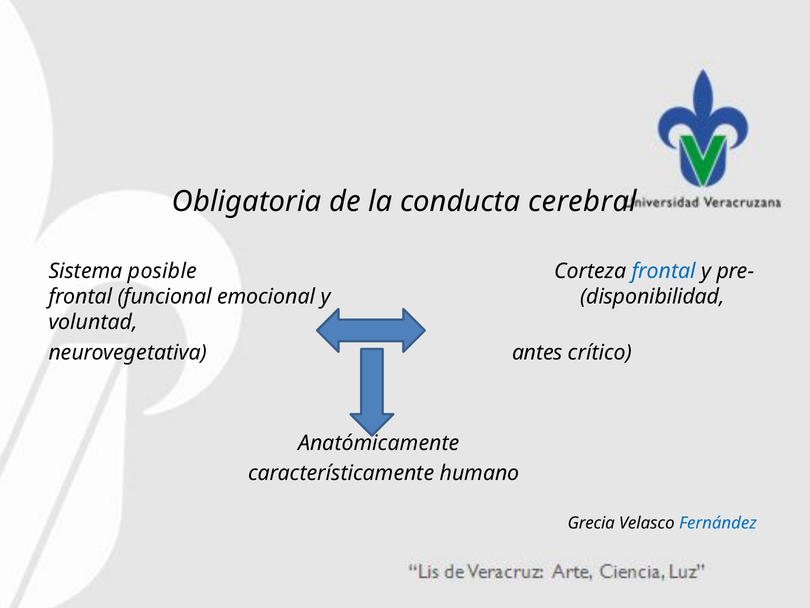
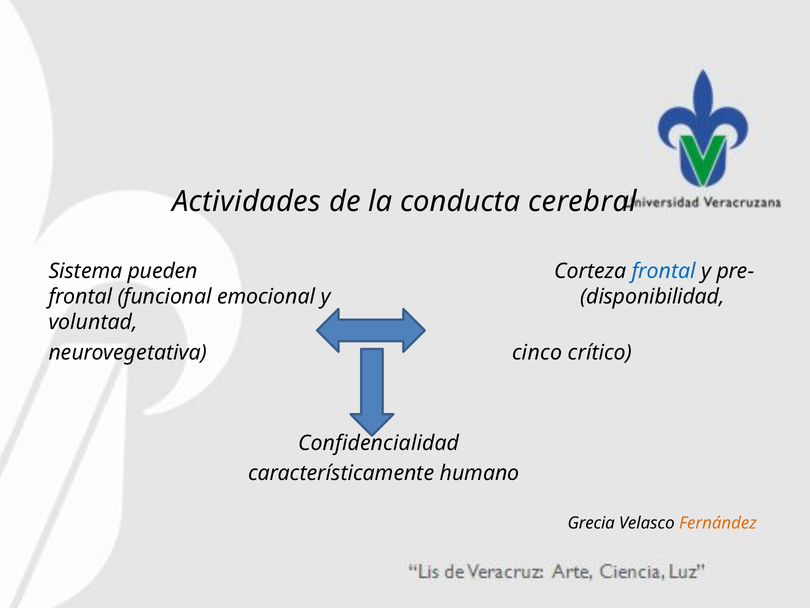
Obligatoria: Obligatoria -> Actividades
posible: posible -> pueden
antes: antes -> cinco
Anatómicamente: Anatómicamente -> Confidencialidad
Fernández colour: blue -> orange
